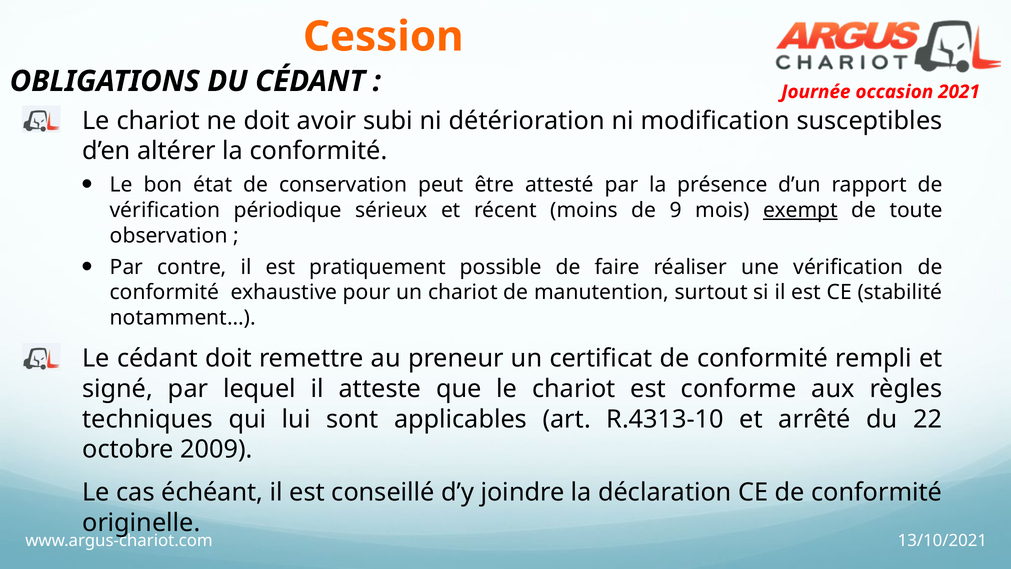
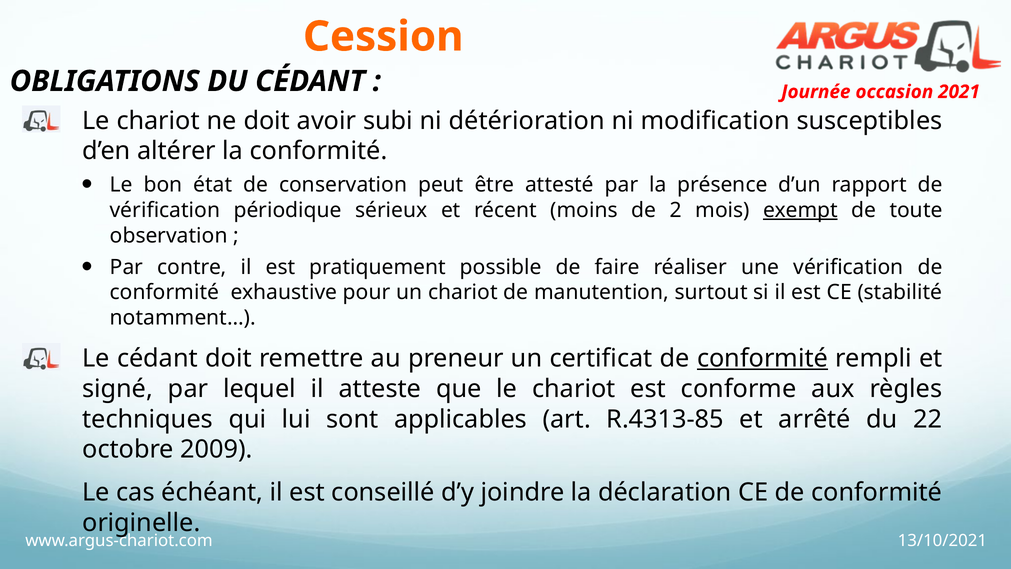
9: 9 -> 2
conformité at (763, 358) underline: none -> present
R.4313-10: R.4313-10 -> R.4313-85
